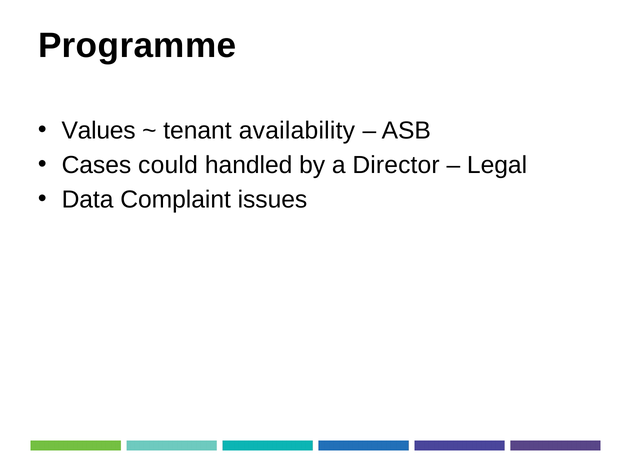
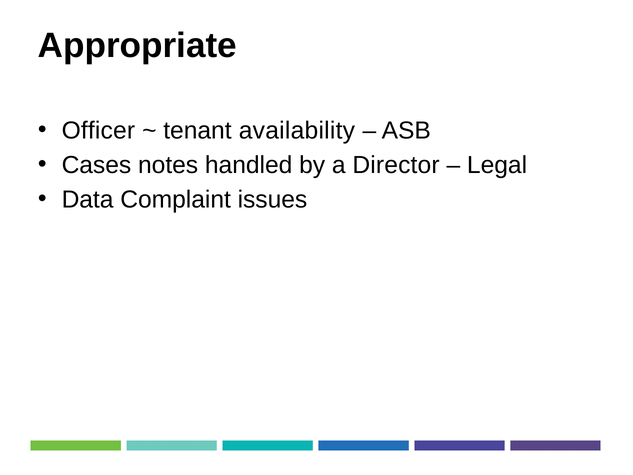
Programme: Programme -> Appropriate
Values: Values -> Officer
could: could -> notes
